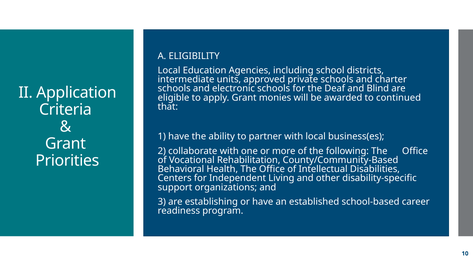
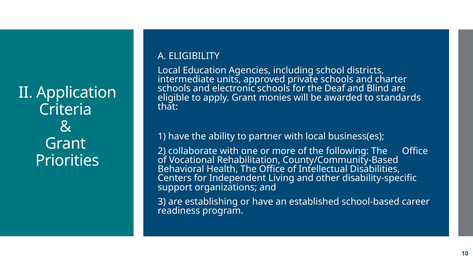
continued: continued -> standards
